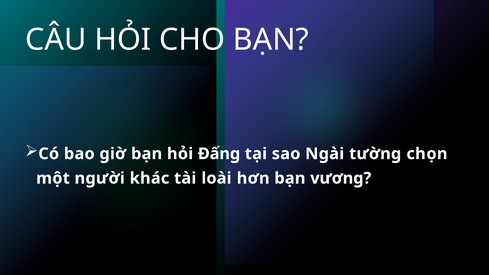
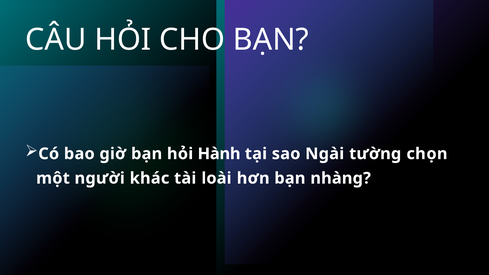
Đấng: Đấng -> Hành
vương: vương -> nhàng
